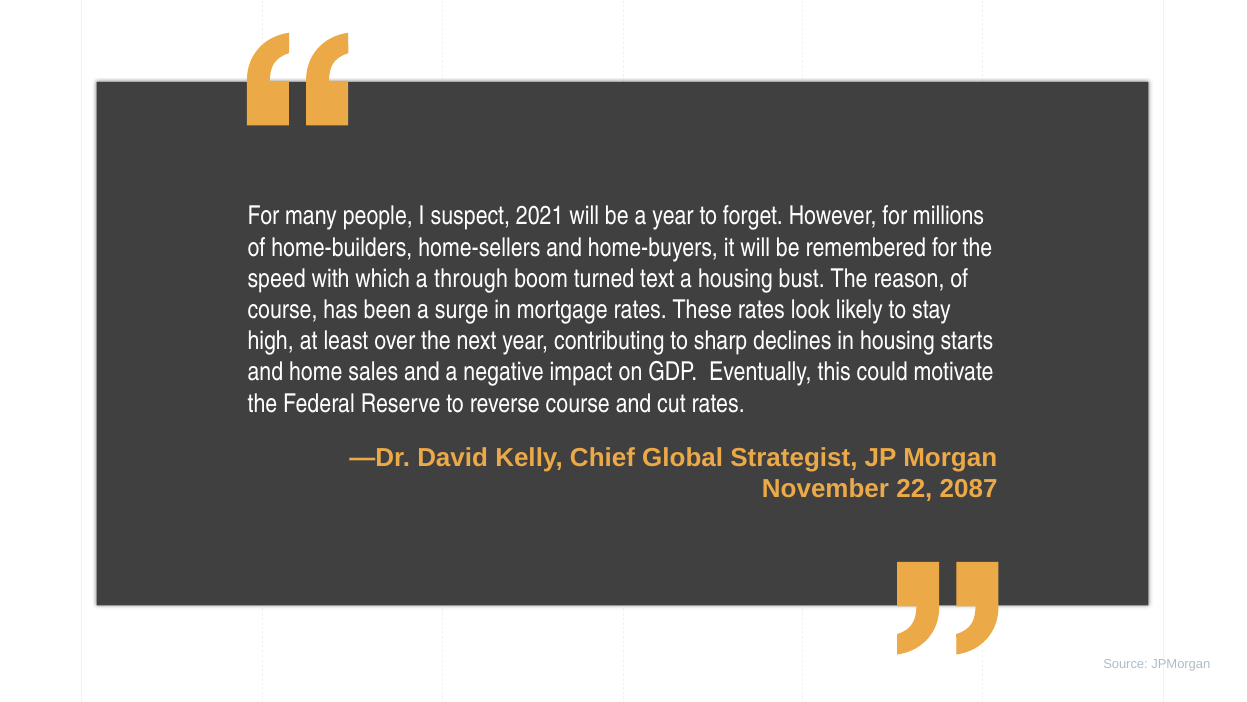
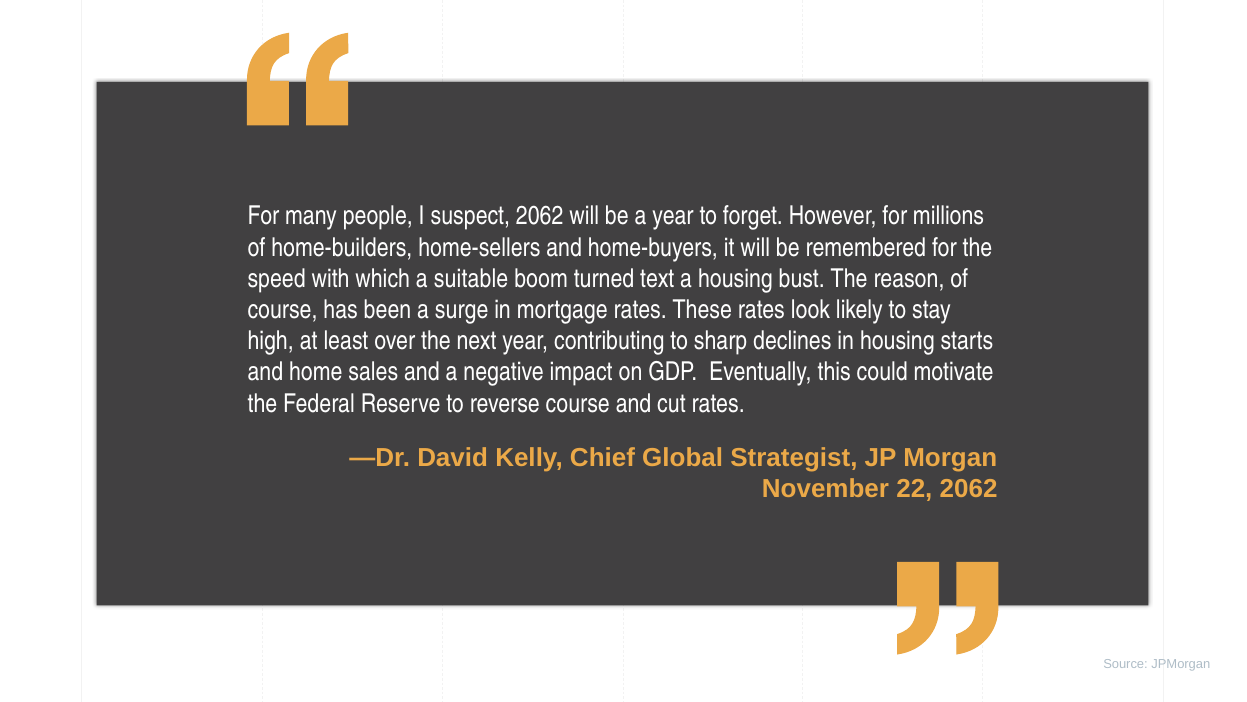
suspect 2021: 2021 -> 2062
through: through -> suitable
22 2087: 2087 -> 2062
